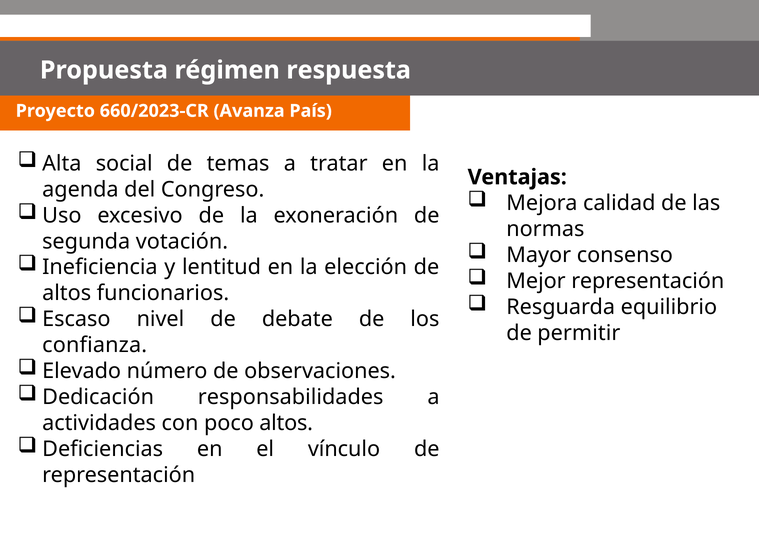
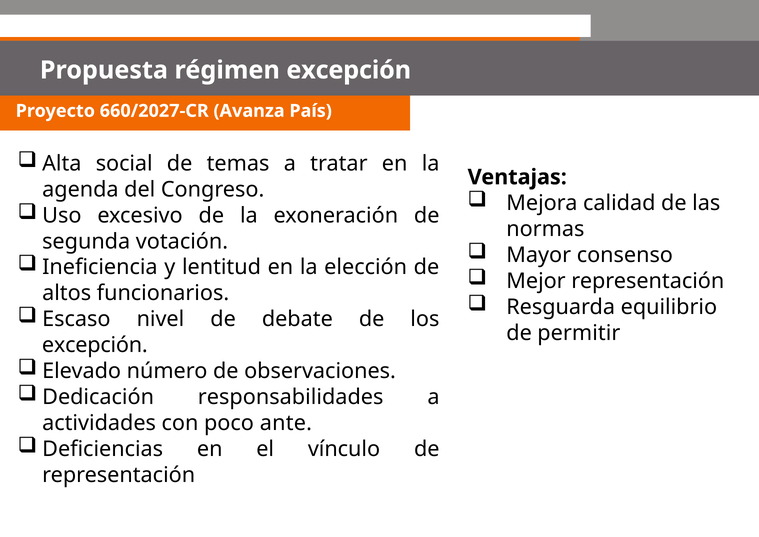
régimen respuesta: respuesta -> excepción
660/2023-CR: 660/2023-CR -> 660/2027-CR
confianza at (95, 345): confianza -> excepción
poco altos: altos -> ante
